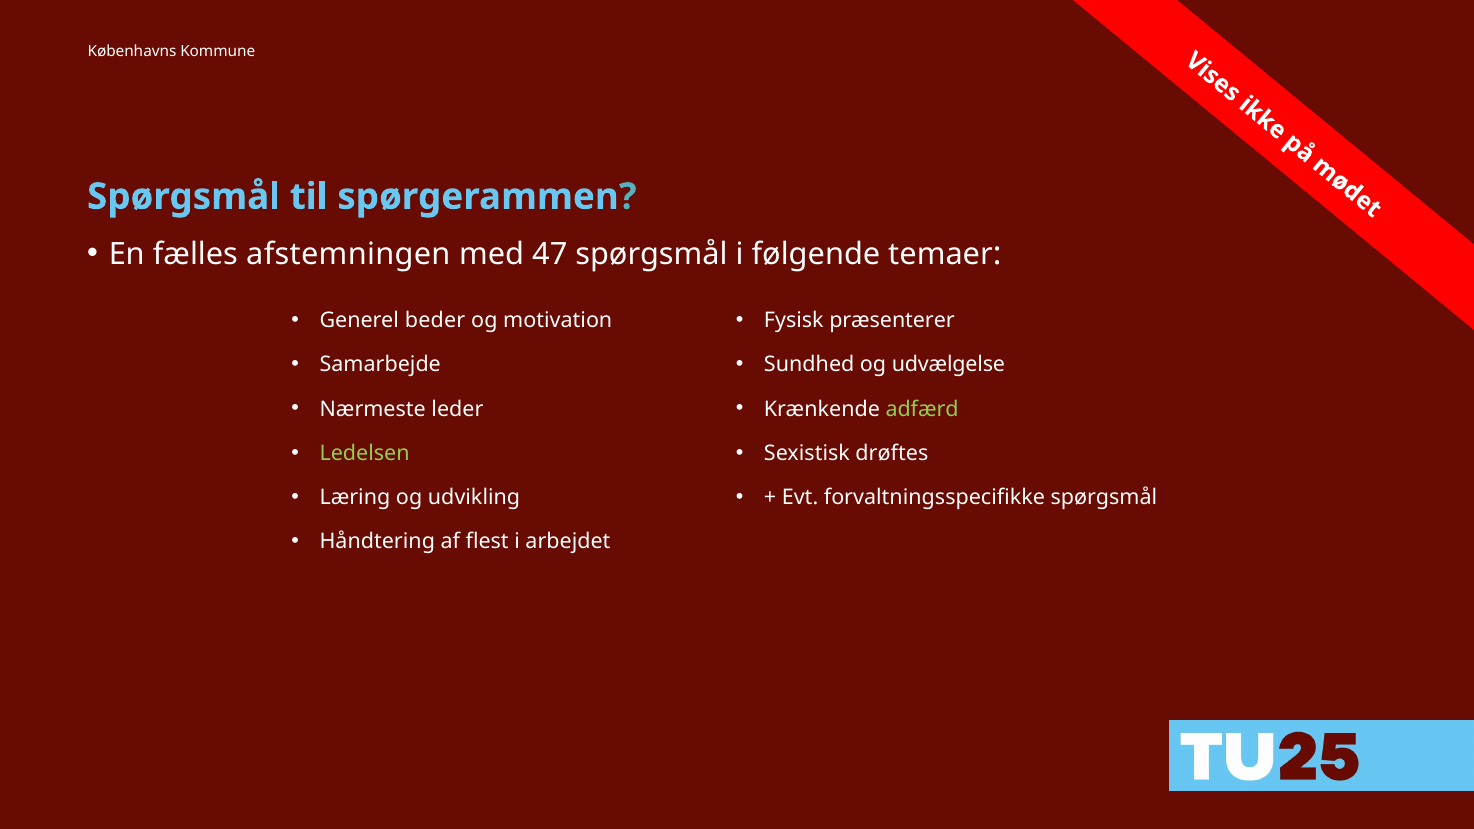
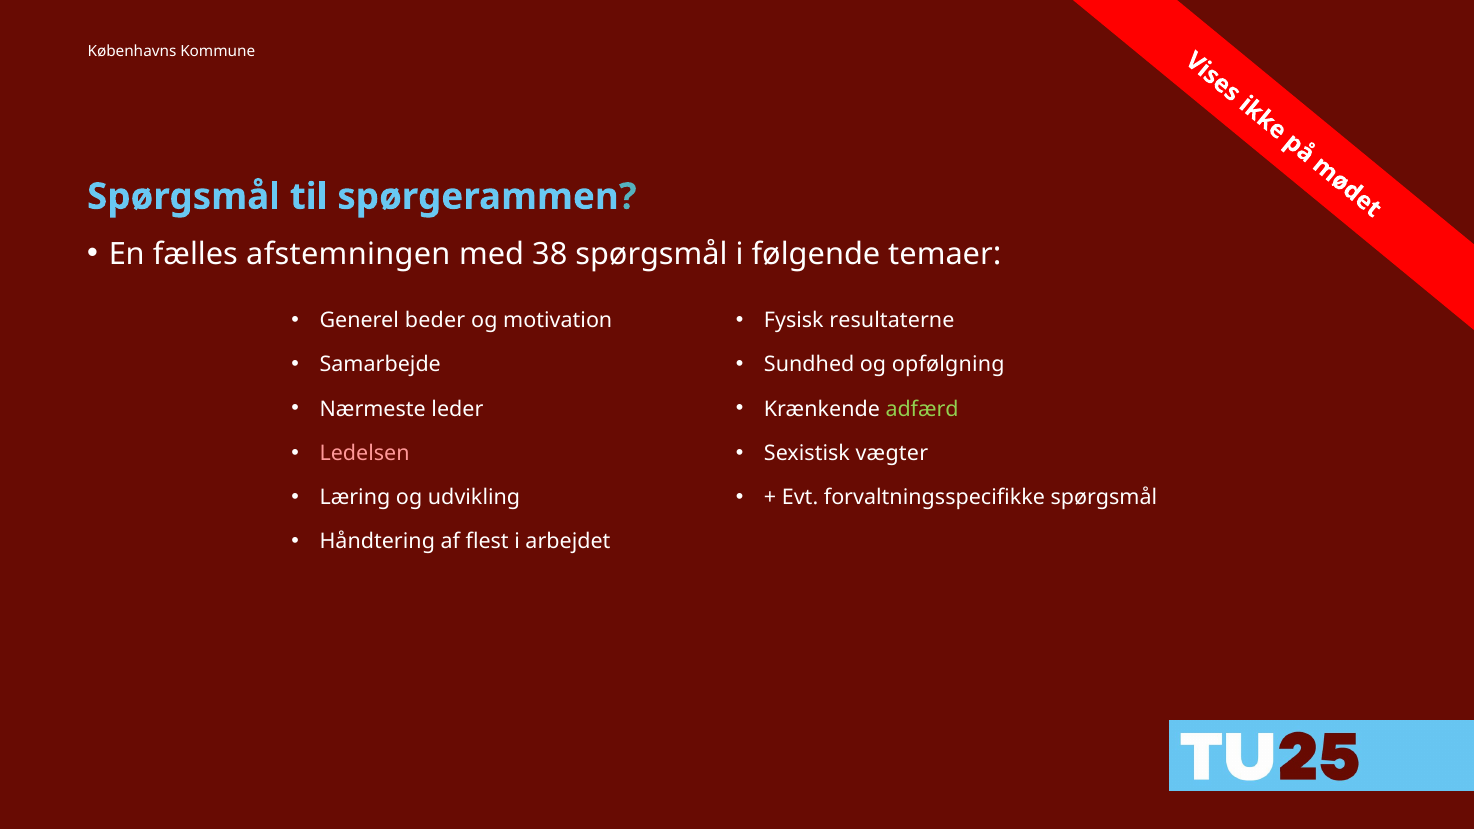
47: 47 -> 38
præsenterer: præsenterer -> resultaterne
udvælgelse: udvælgelse -> opfølgning
Ledelsen colour: light green -> pink
drøftes: drøftes -> vægter
